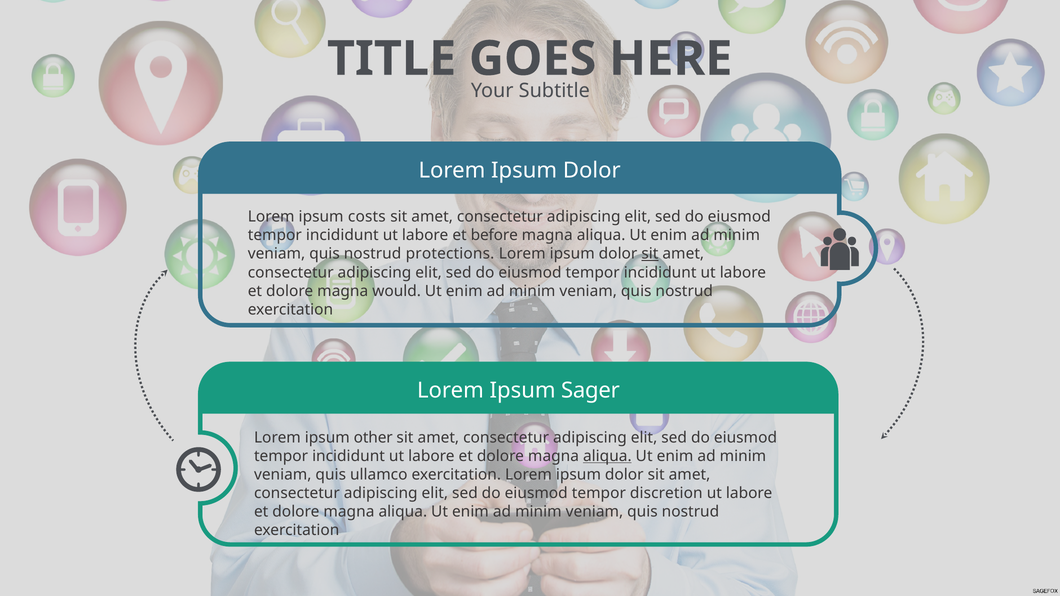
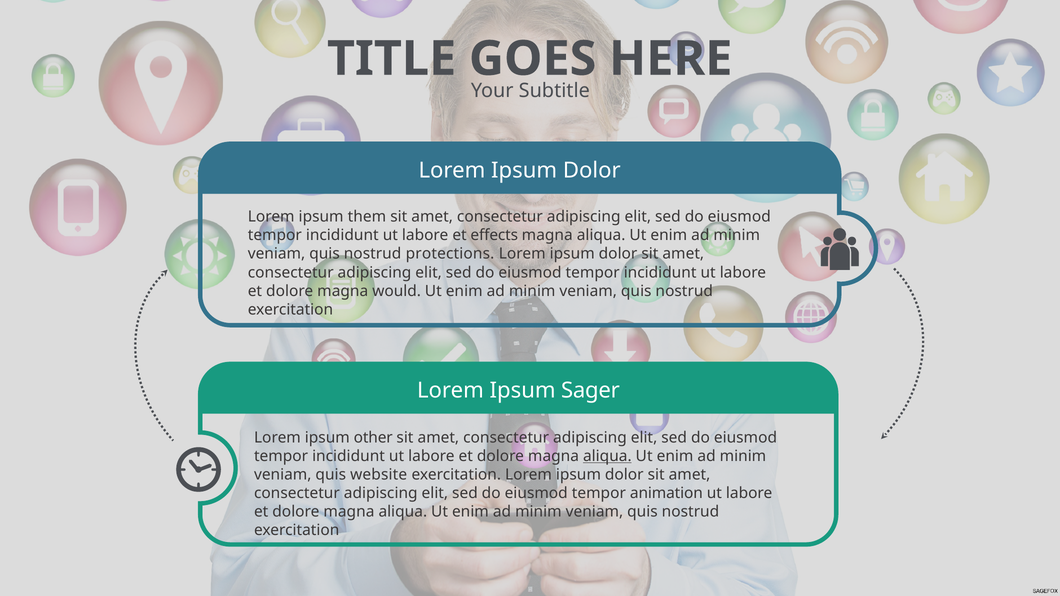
costs: costs -> them
before: before -> effects
sit at (650, 254) underline: present -> none
ullamco: ullamco -> website
discretion: discretion -> animation
